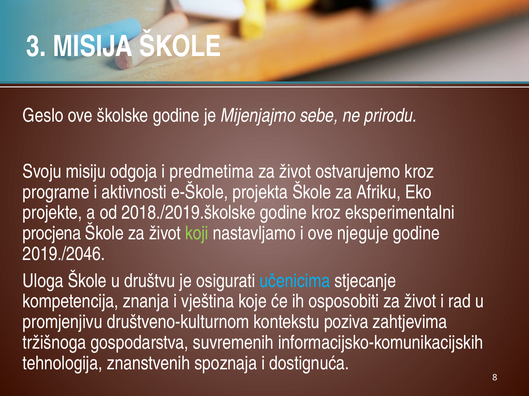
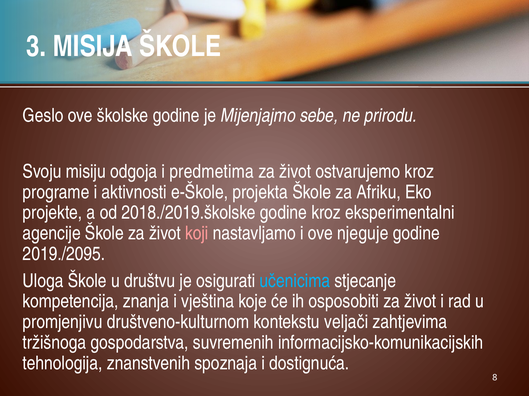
procjena: procjena -> agencije
koji colour: light green -> pink
2019./2046: 2019./2046 -> 2019./2095
poziva: poziva -> veljači
